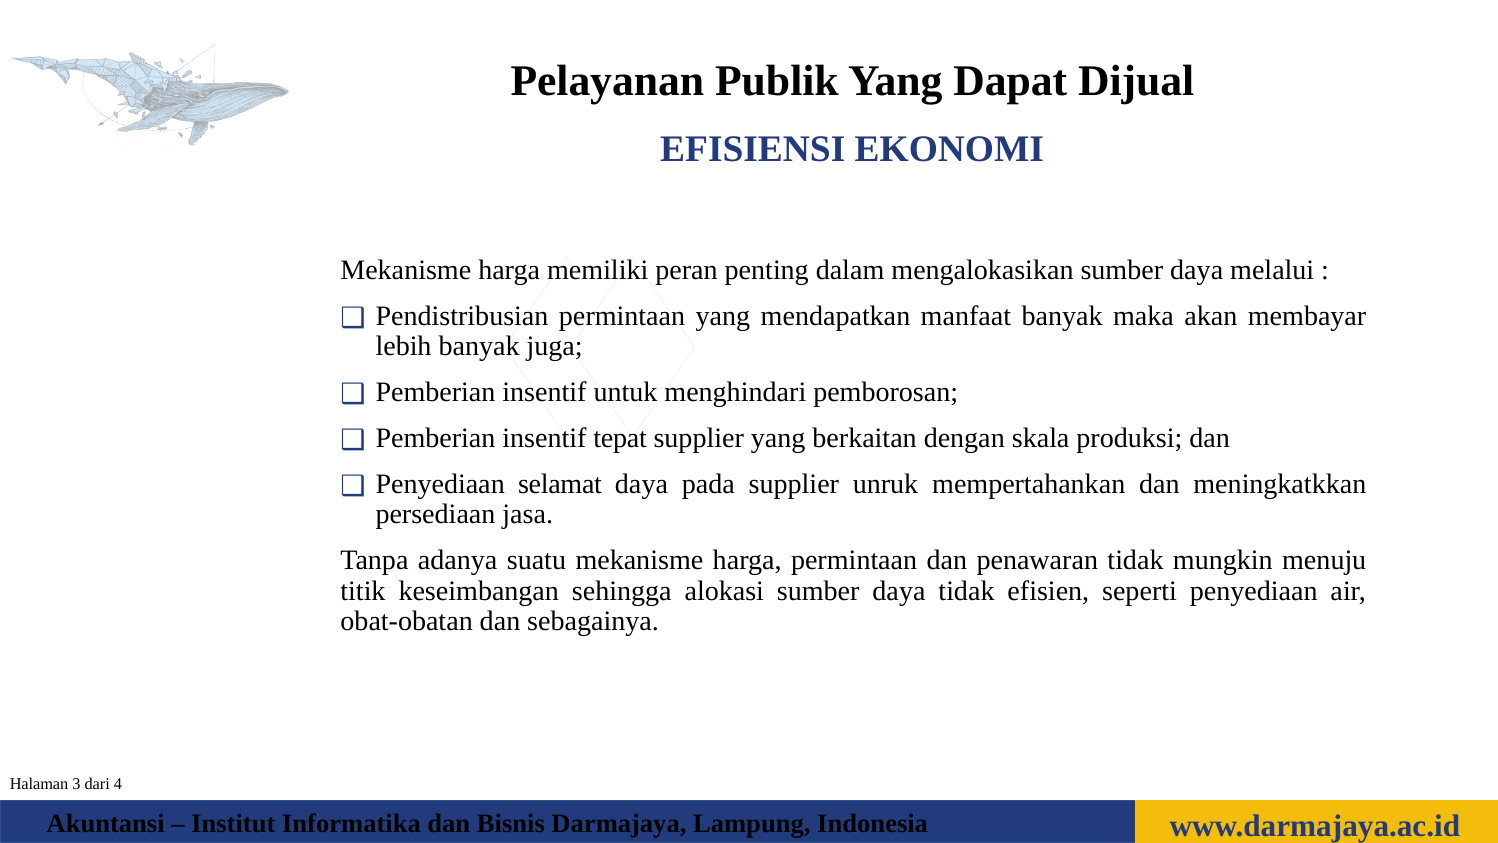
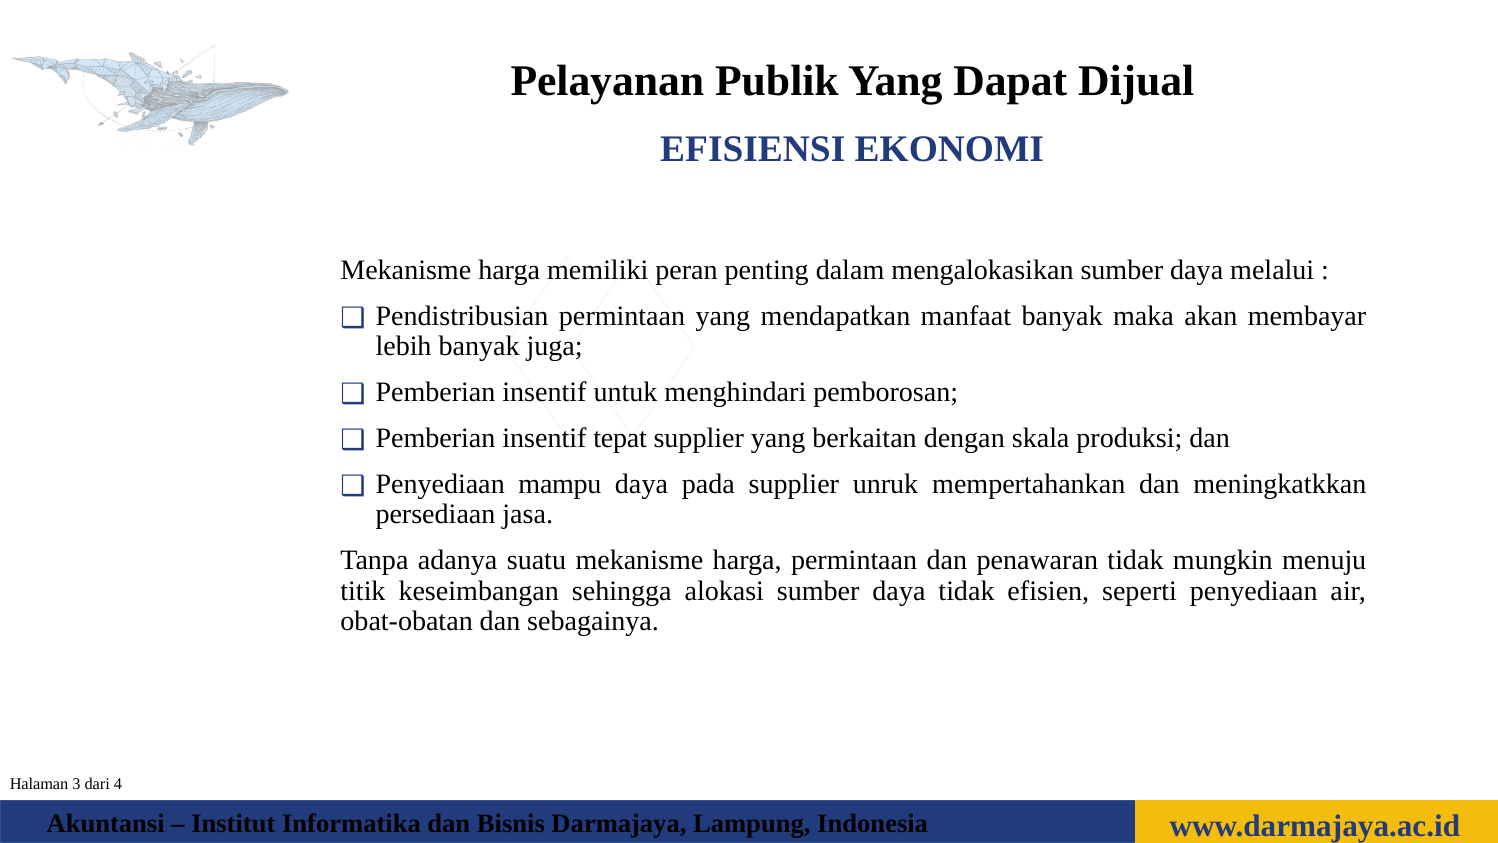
selamat: selamat -> mampu
